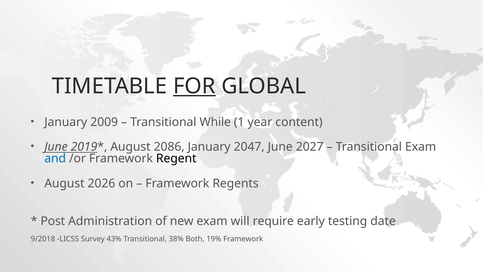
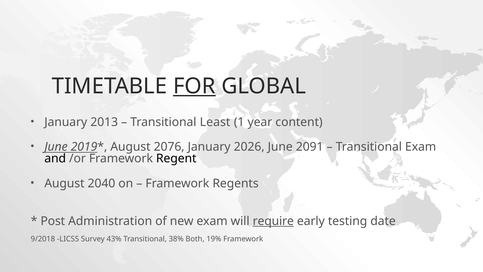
2009: 2009 -> 2013
While: While -> Least
2086: 2086 -> 2076
2047: 2047 -> 2026
2027: 2027 -> 2091
and colour: blue -> black
2026: 2026 -> 2040
require underline: none -> present
